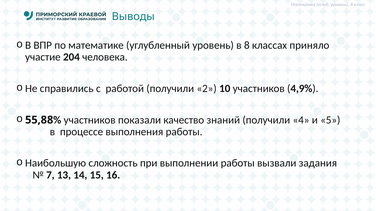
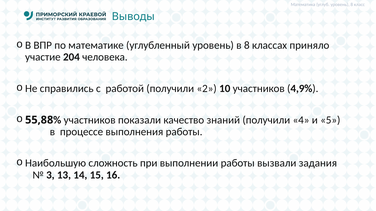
7: 7 -> 3
